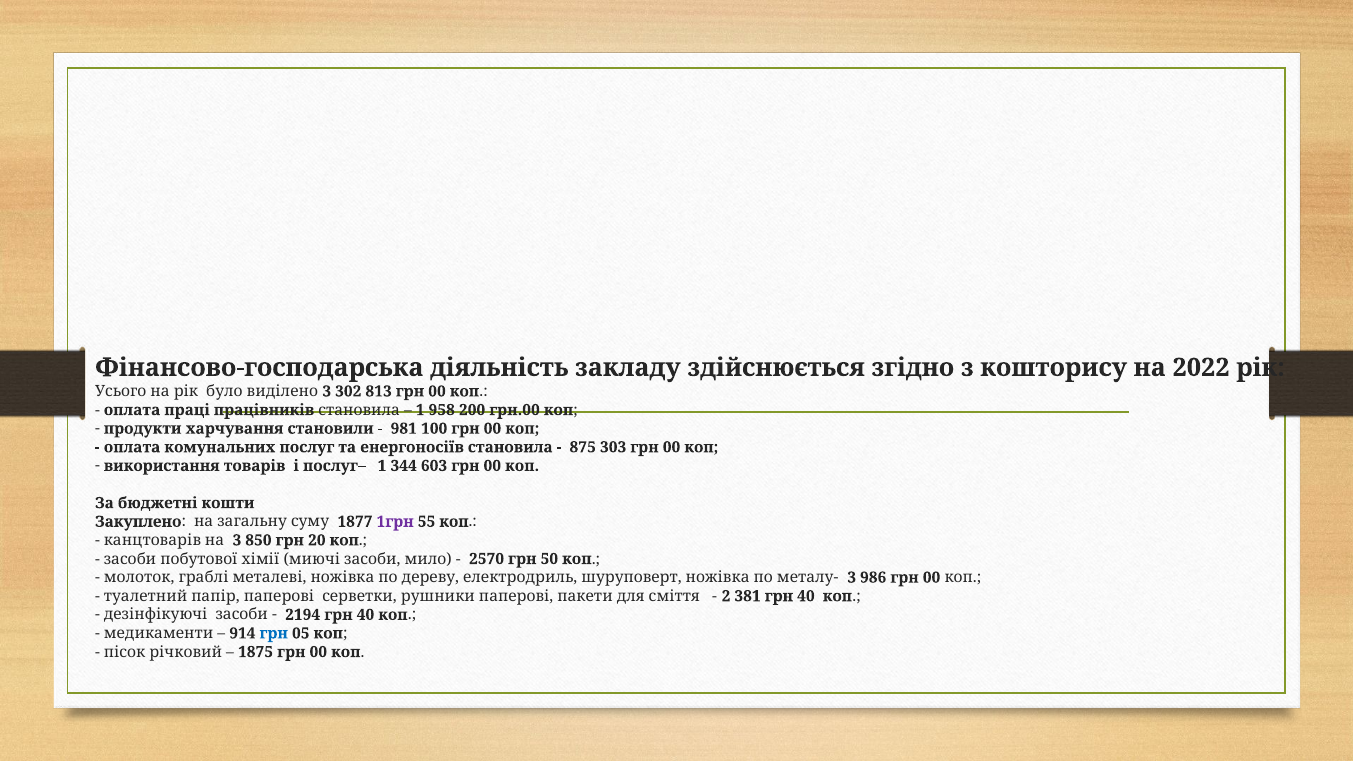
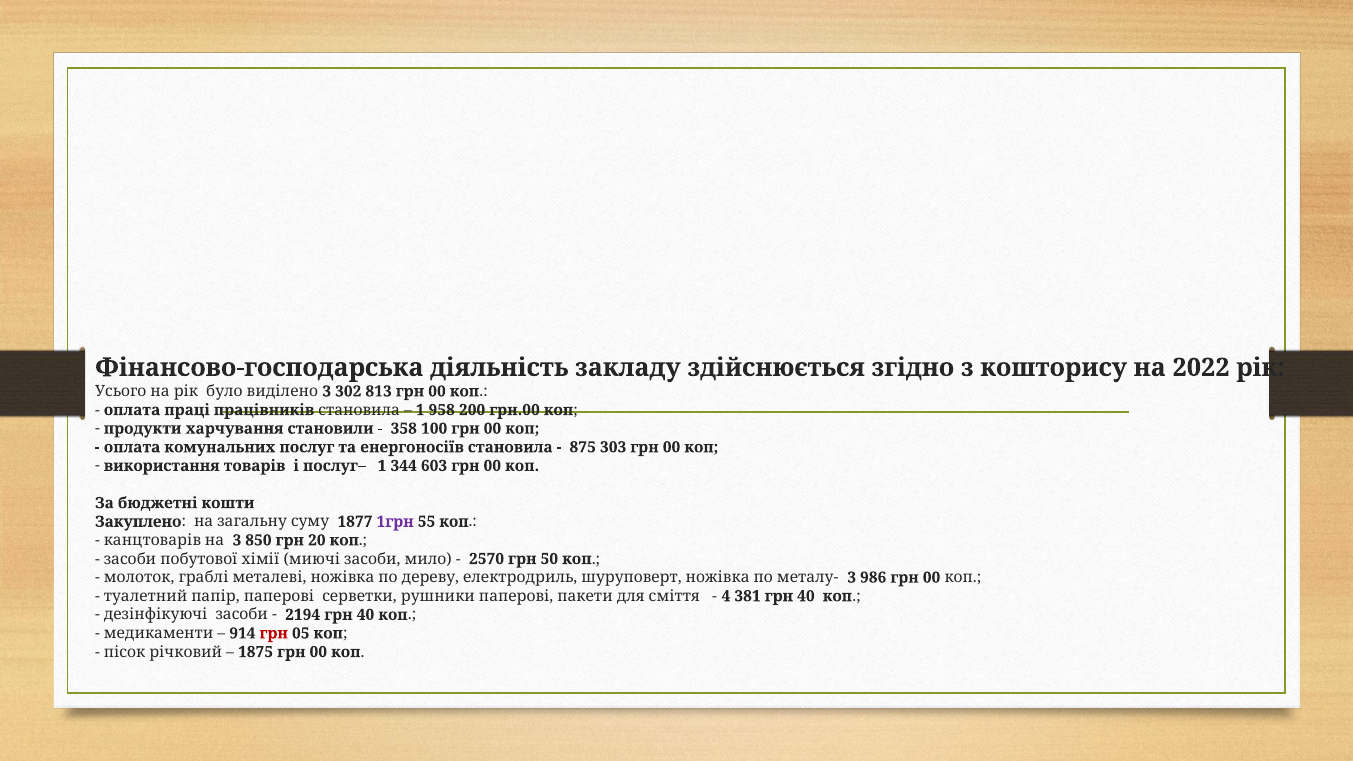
981: 981 -> 358
2: 2 -> 4
грн at (274, 633) colour: blue -> red
